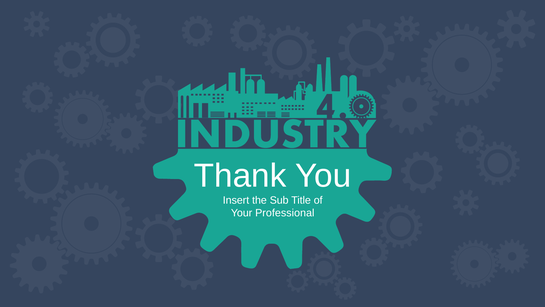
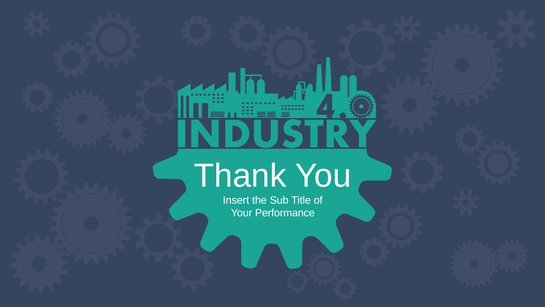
Professional: Professional -> Performance
